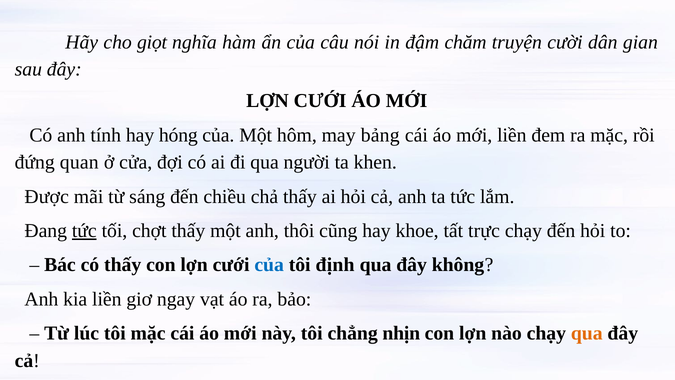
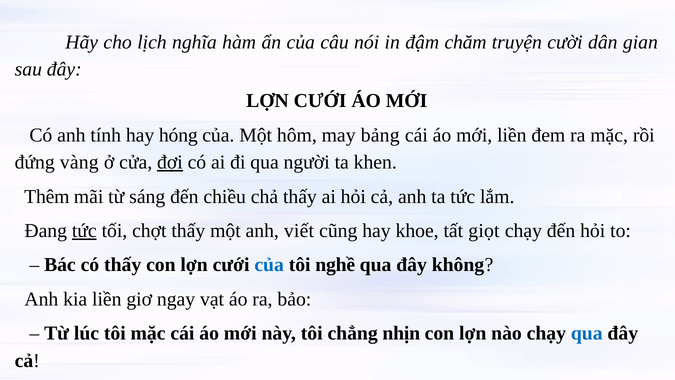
giọt: giọt -> lịch
quan: quan -> vàng
đợi underline: none -> present
Được: Được -> Thêm
thôi: thôi -> viết
trực: trực -> giọt
định: định -> nghề
qua at (587, 333) colour: orange -> blue
